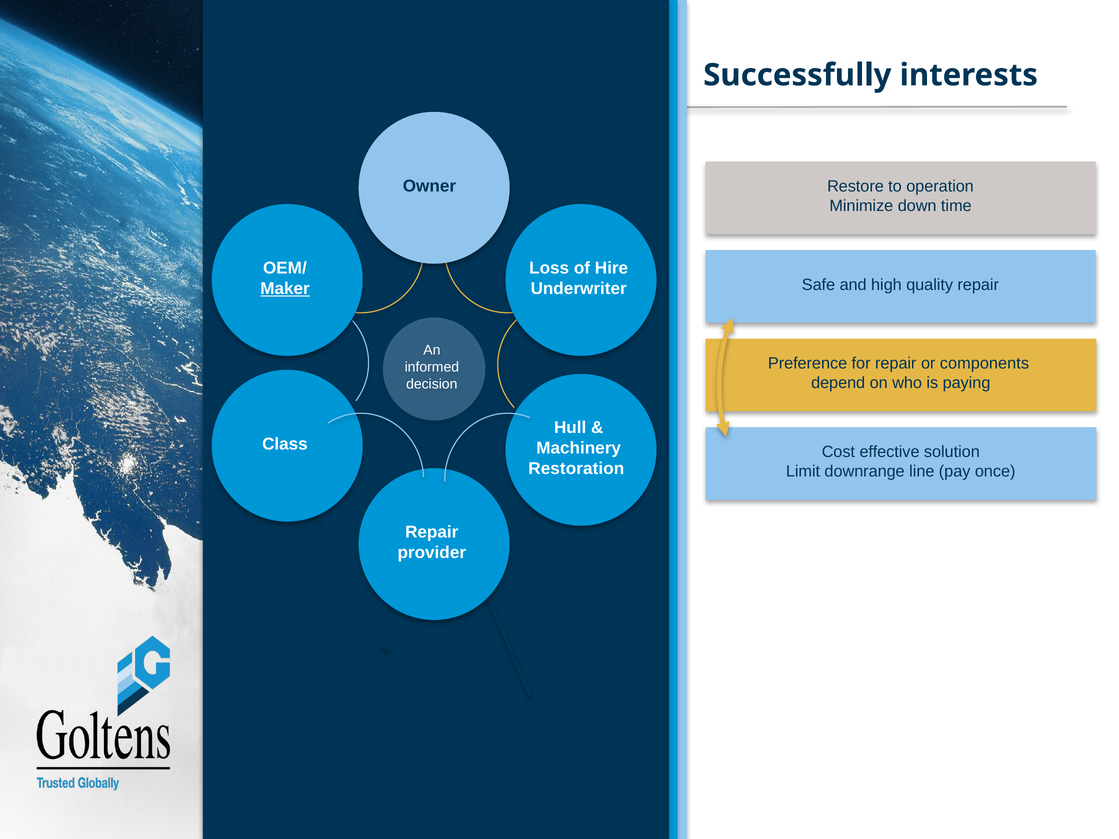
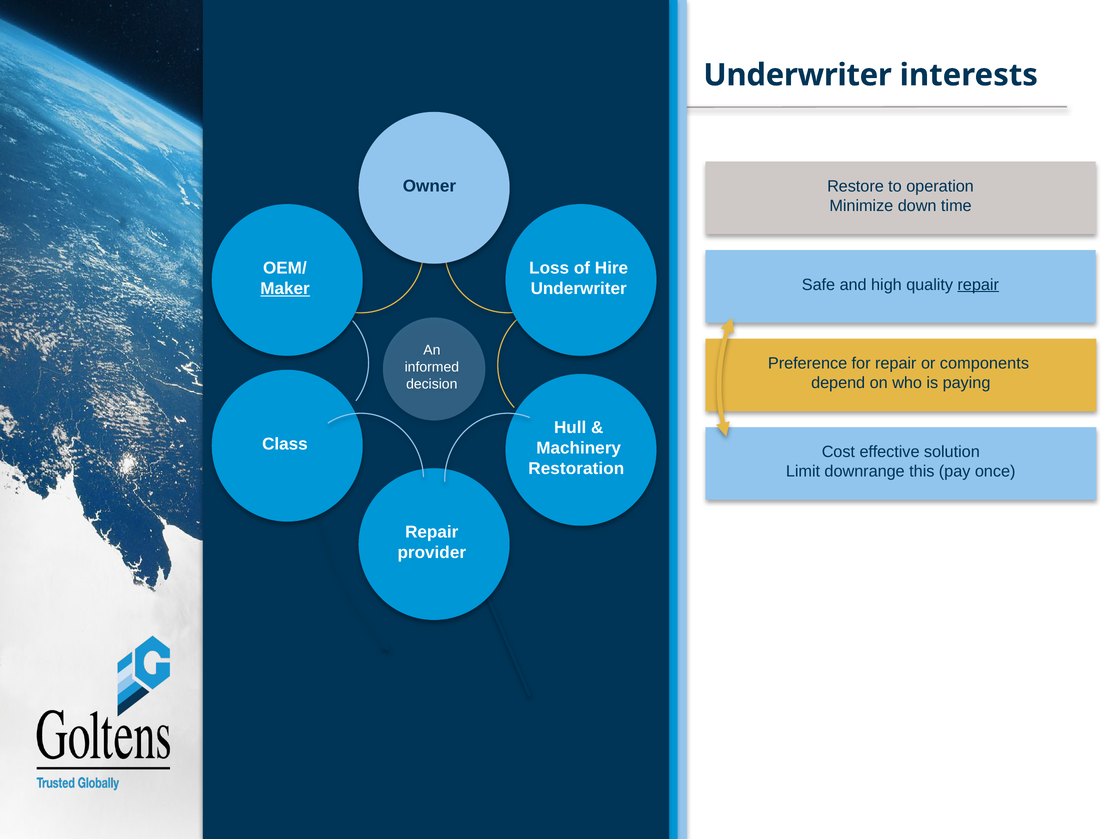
Successfully at (797, 75): Successfully -> Underwriter
repair at (978, 285) underline: none -> present
line: line -> this
